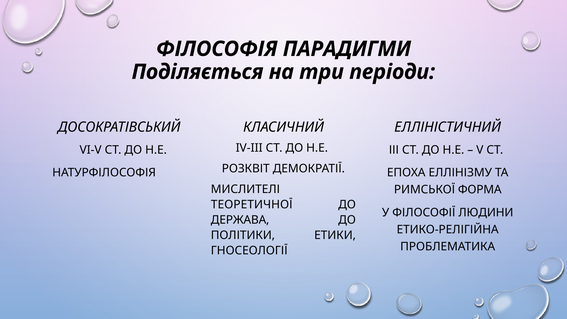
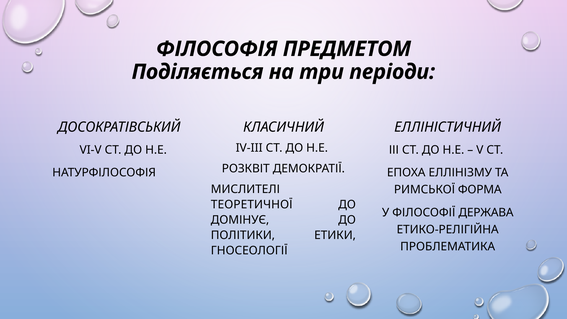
ПАРАДИГМИ: ПАРАДИГМИ -> ПРЕДМЕТОМ
ЛЮДИНИ: ЛЮДИНИ -> ДЕРЖАВА
ДЕРЖАВА: ДЕРЖАВА -> ДОМІНУЄ
